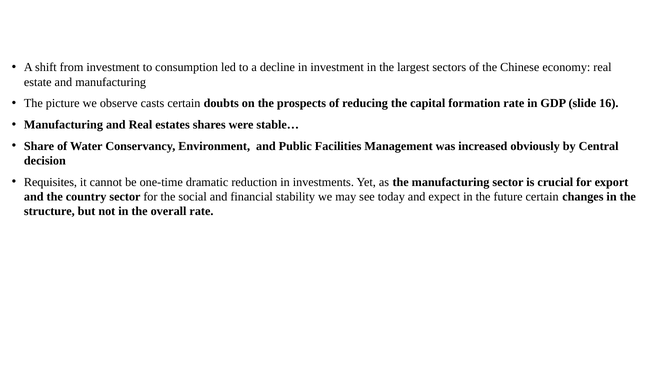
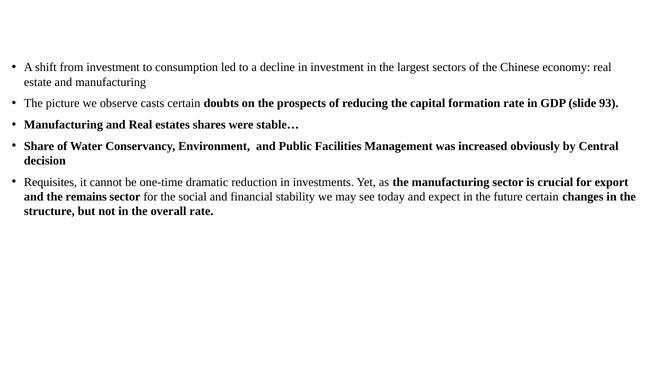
16: 16 -> 93
country: country -> remains
